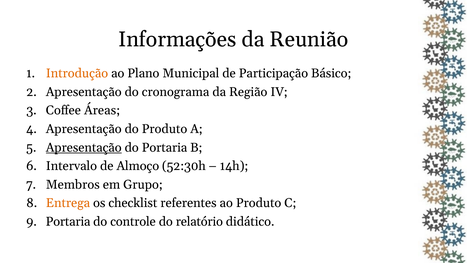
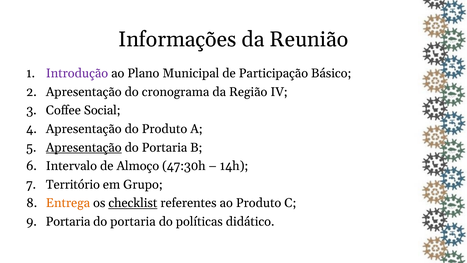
Introdução colour: orange -> purple
Áreas: Áreas -> Social
52:30h: 52:30h -> 47:30h
Membros: Membros -> Território
checklist underline: none -> present
controle at (133, 221): controle -> portaria
relatório: relatório -> políticas
